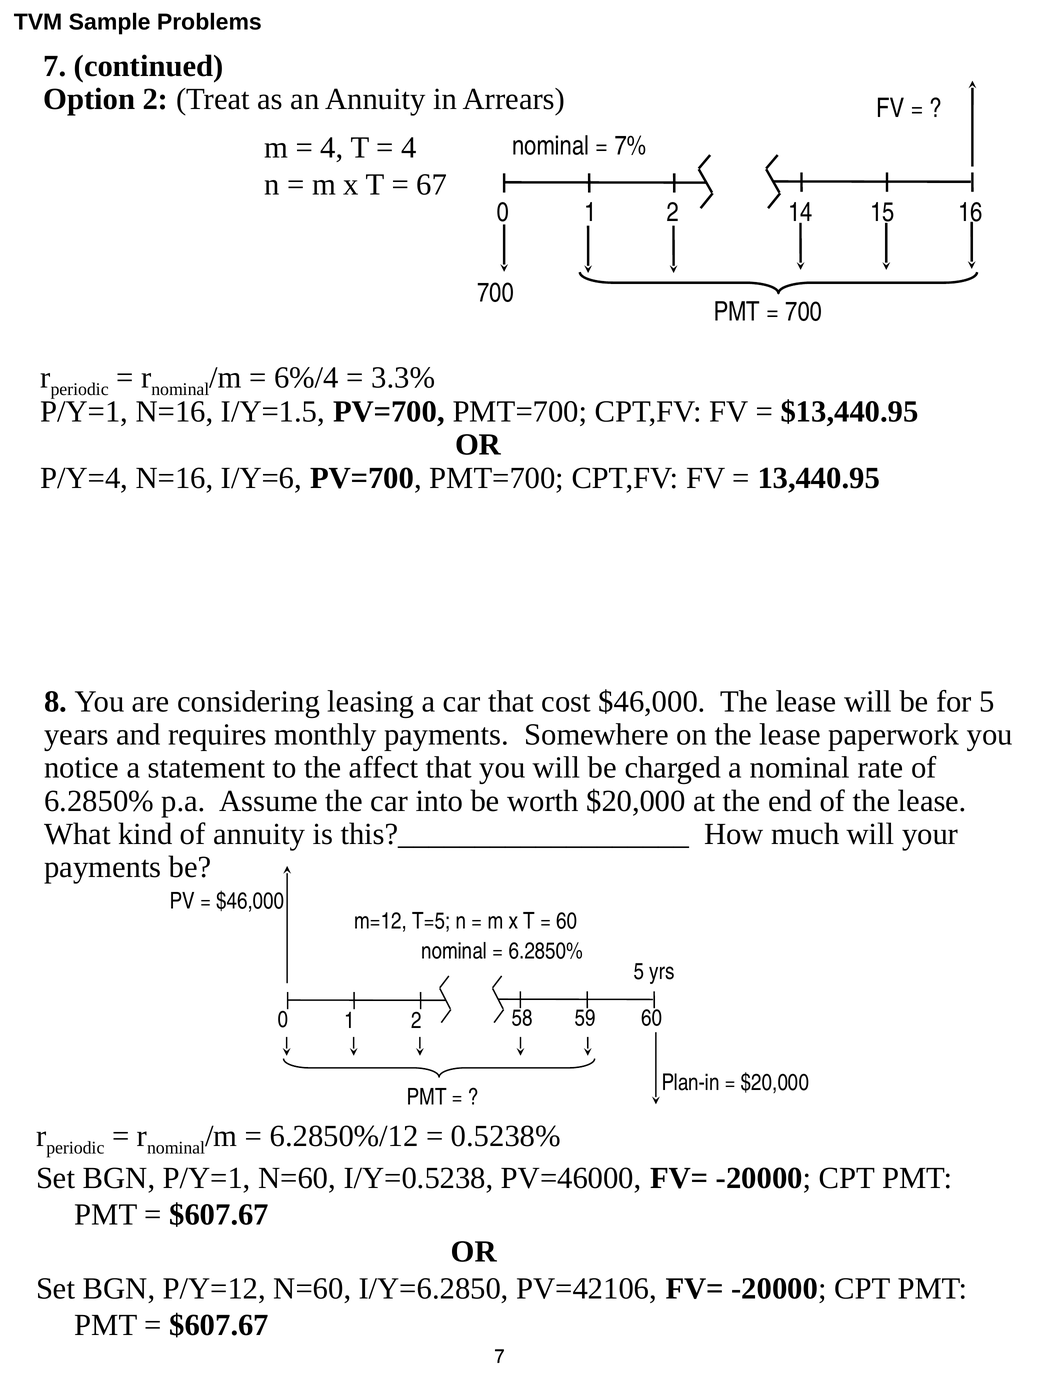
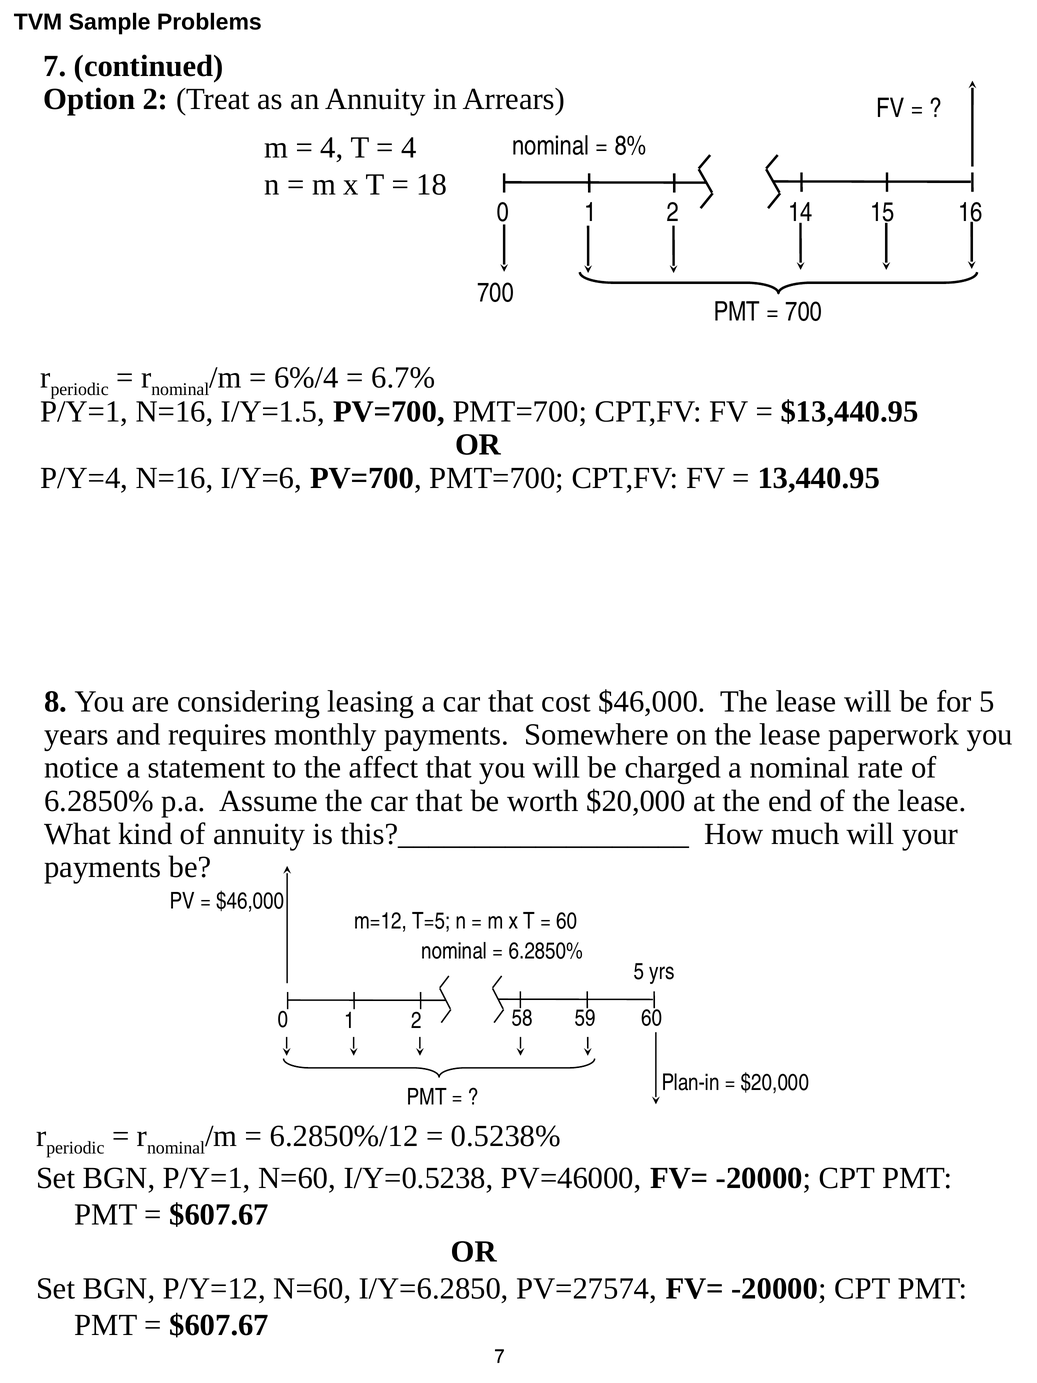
7%: 7% -> 8%
67: 67 -> 18
3.3%: 3.3% -> 6.7%
the car into: into -> that
PV=42106: PV=42106 -> PV=27574
